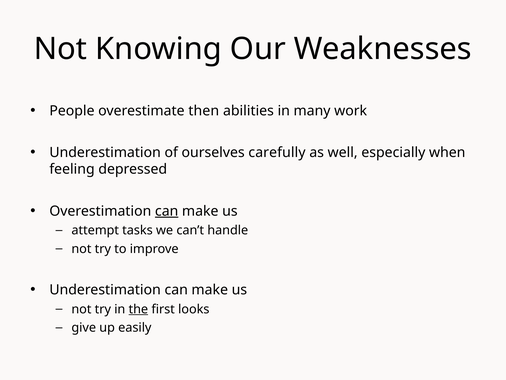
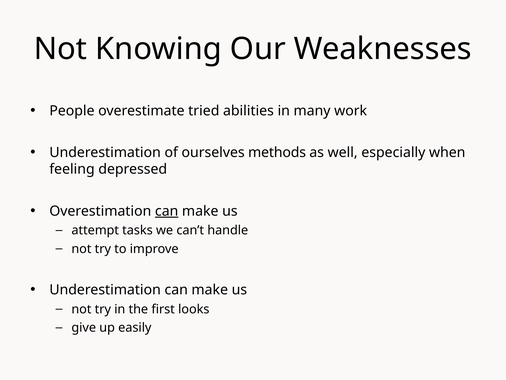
then: then -> tried
carefully: carefully -> methods
the underline: present -> none
